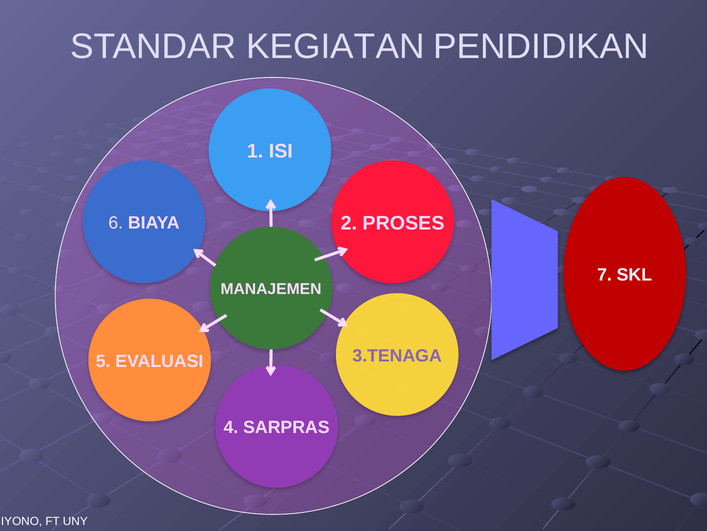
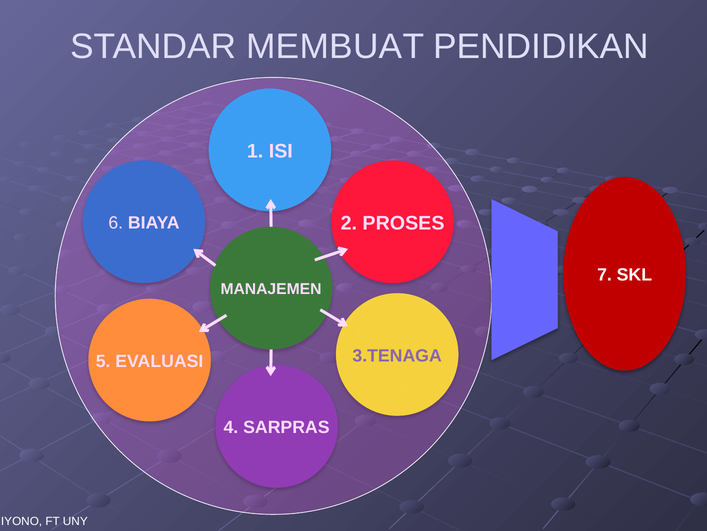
KEGIATAN: KEGIATAN -> MEMBUAT
